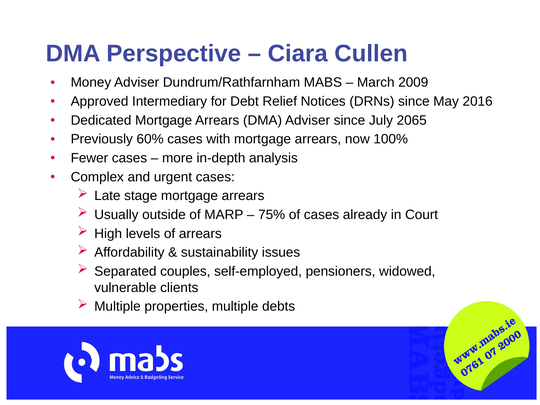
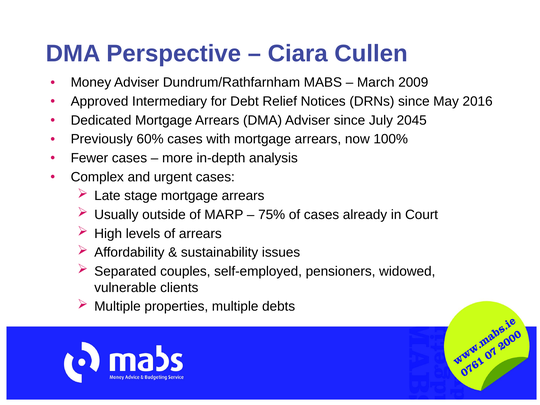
2065: 2065 -> 2045
